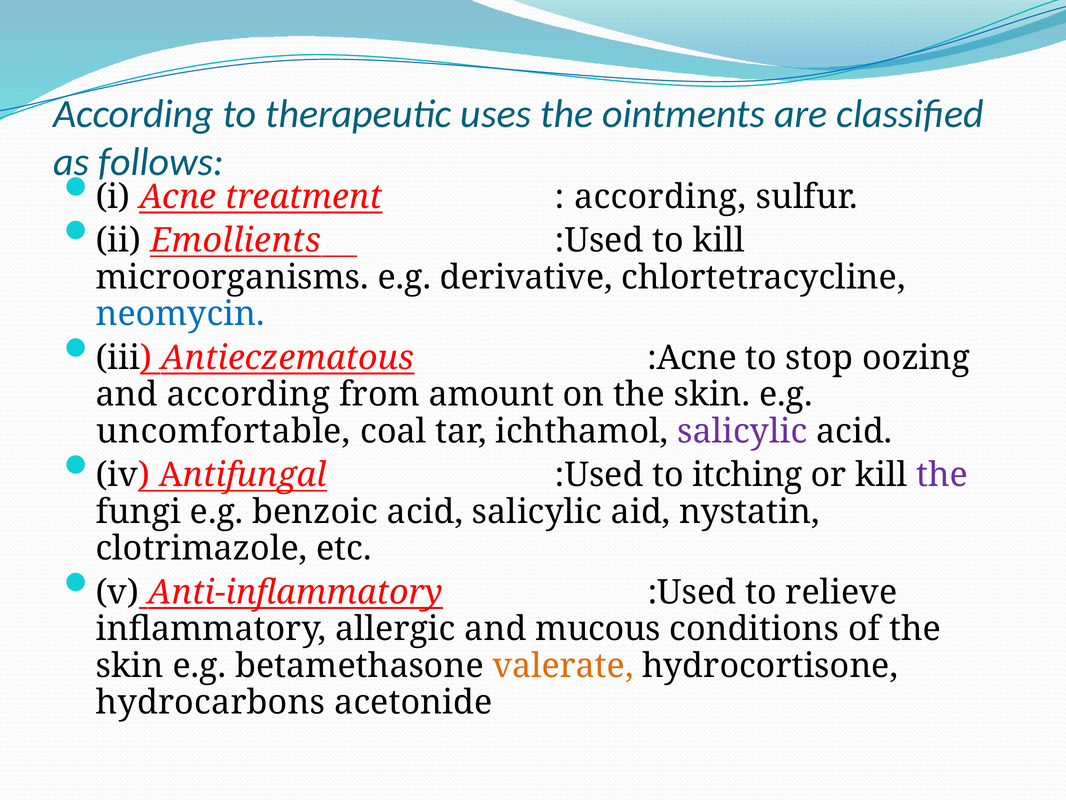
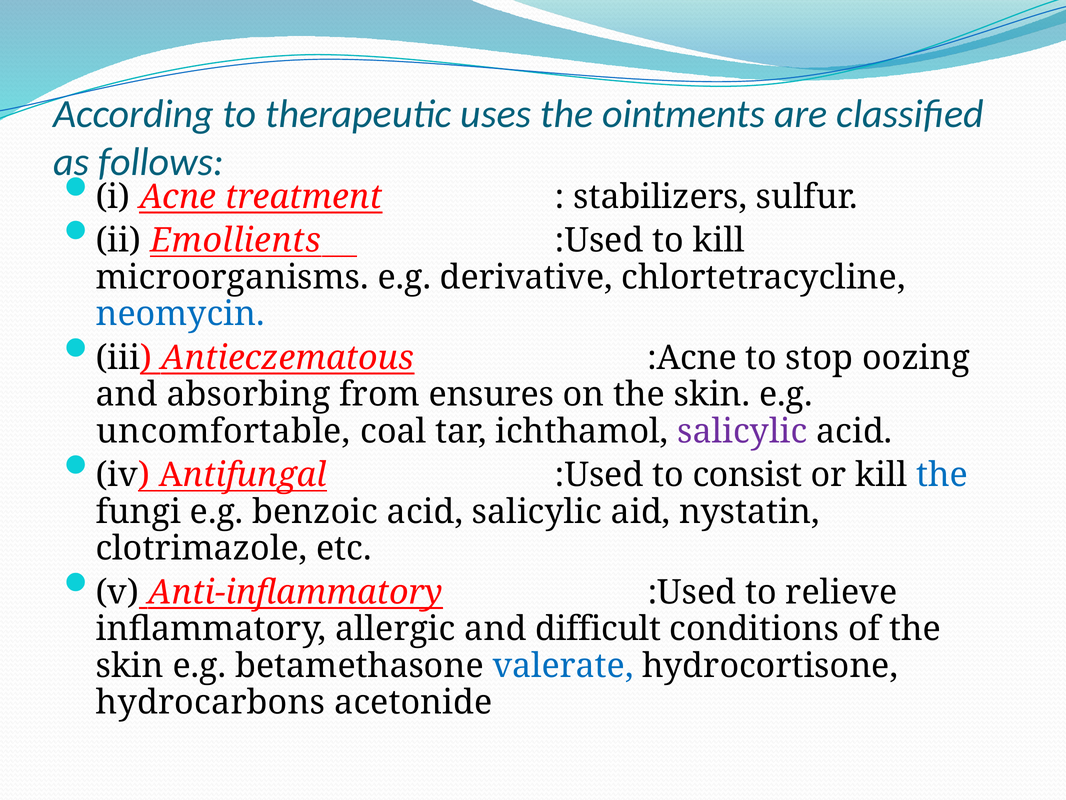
according at (660, 197): according -> stabilizers
and according: according -> absorbing
amount: amount -> ensures
itching: itching -> consist
the at (942, 475) colour: purple -> blue
mucous: mucous -> difficult
valerate colour: orange -> blue
